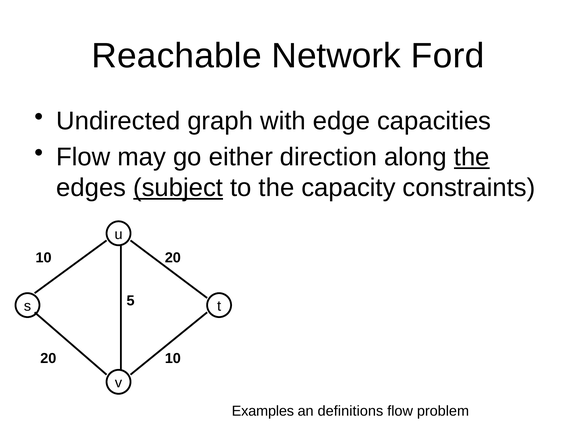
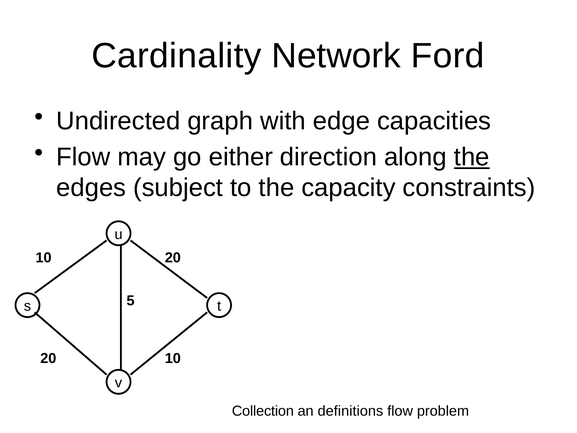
Reachable: Reachable -> Cardinality
subject underline: present -> none
Examples: Examples -> Collection
